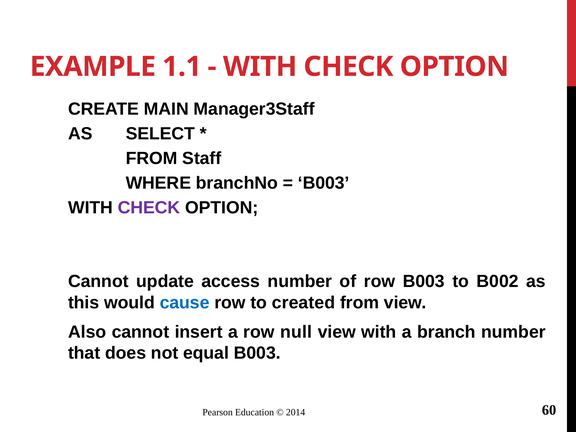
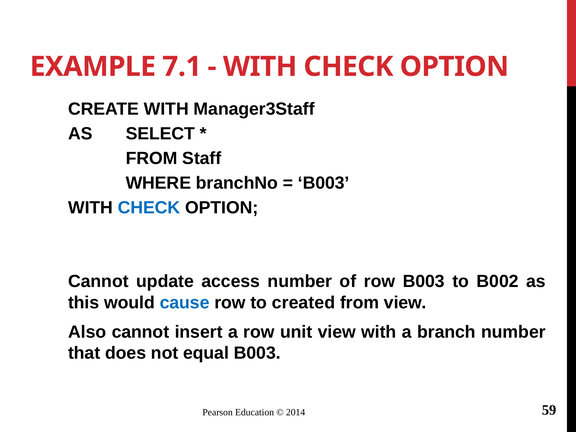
1.1: 1.1 -> 7.1
CREATE MAIN: MAIN -> WITH
CHECK at (149, 208) colour: purple -> blue
null: null -> unit
60: 60 -> 59
